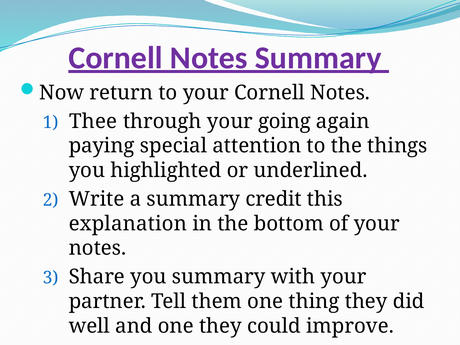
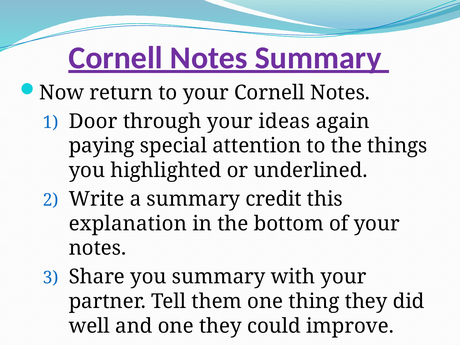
Thee: Thee -> Door
going: going -> ideas
